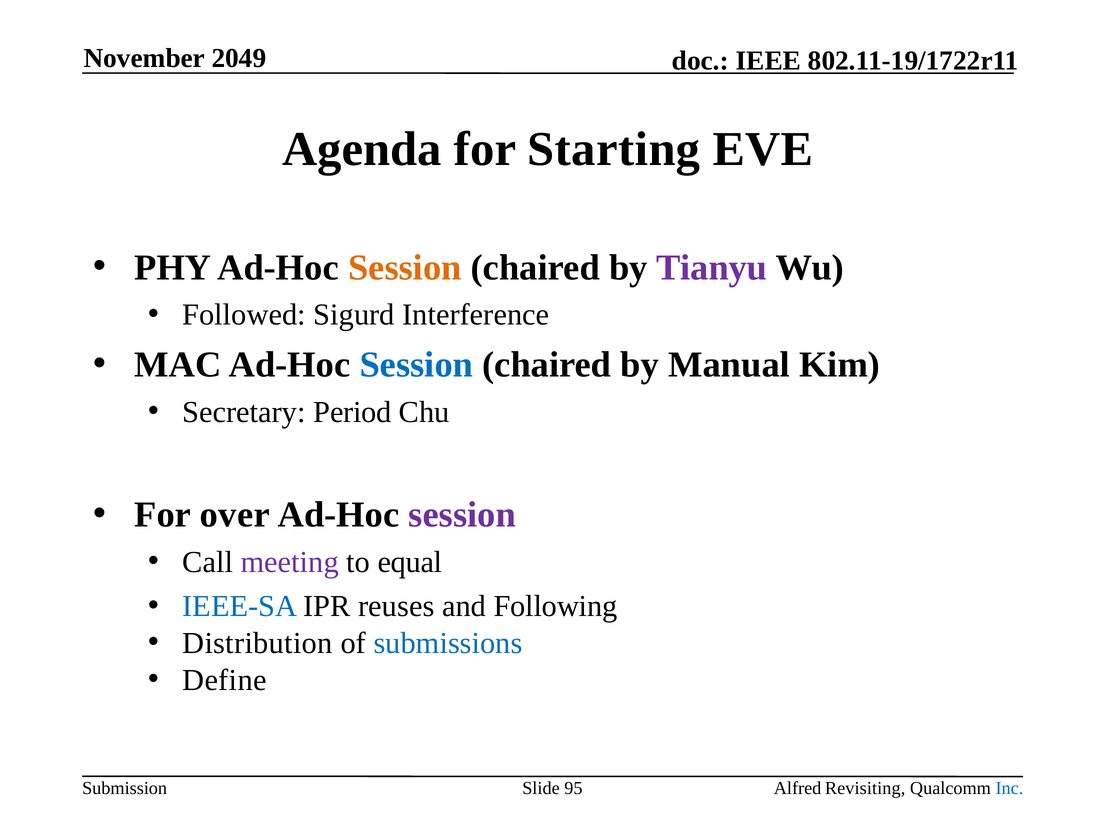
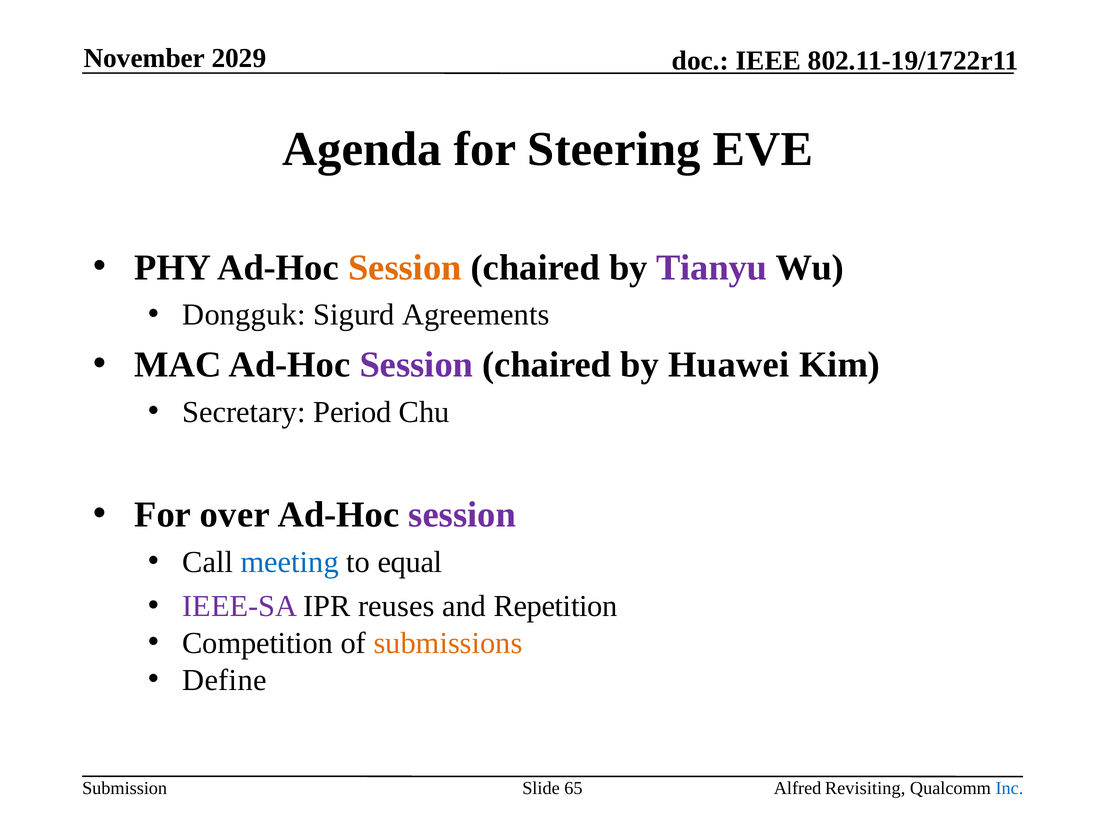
2049: 2049 -> 2029
Starting: Starting -> Steering
Followed: Followed -> Dongguk
Interference: Interference -> Agreements
Session at (416, 365) colour: blue -> purple
Manual: Manual -> Huawei
meeting colour: purple -> blue
IEEE-SA colour: blue -> purple
Following: Following -> Repetition
Distribution: Distribution -> Competition
submissions colour: blue -> orange
95: 95 -> 65
